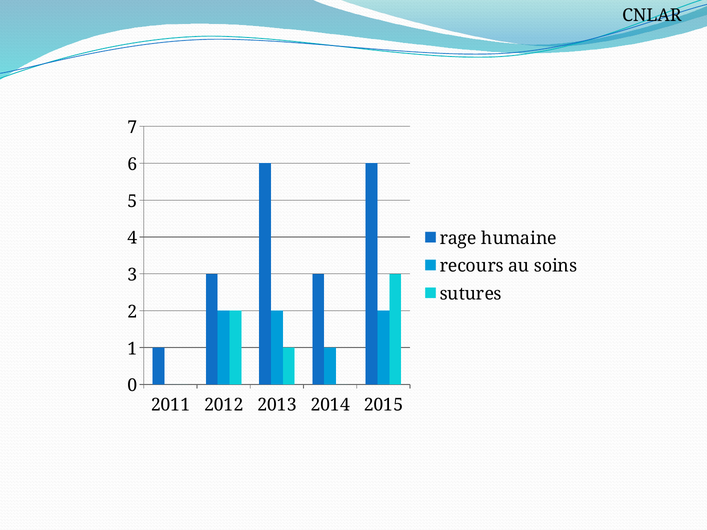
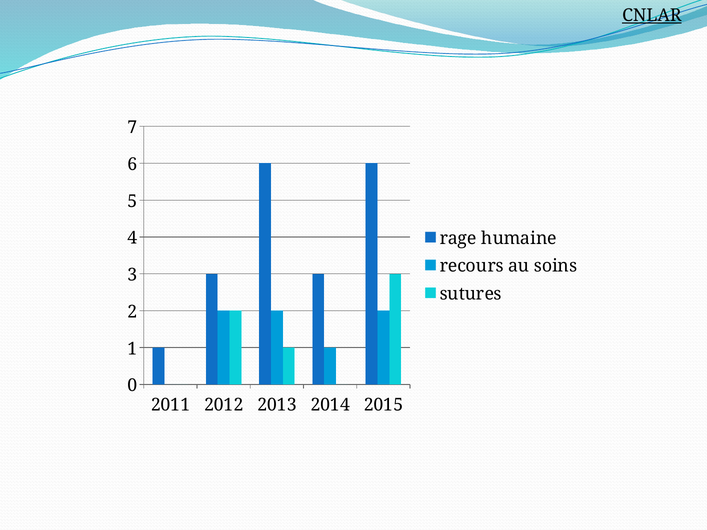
CNLAR underline: none -> present
